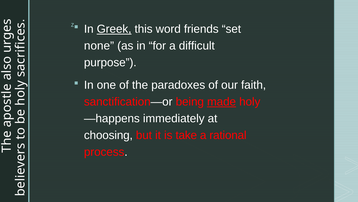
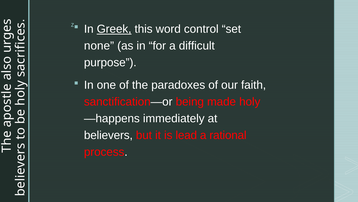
friends: friends -> control
made underline: present -> none
choosing: choosing -> believers
take: take -> lead
